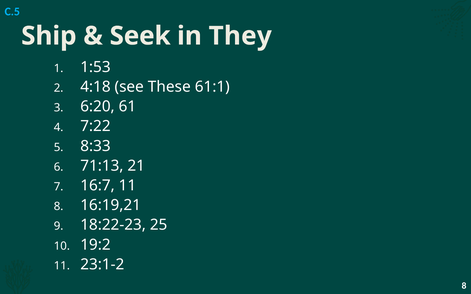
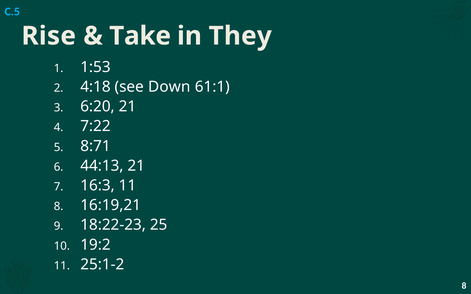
Ship: Ship -> Rise
Seek: Seek -> Take
These: These -> Down
6:20 61: 61 -> 21
8:33: 8:33 -> 8:71
71:13: 71:13 -> 44:13
16:7: 16:7 -> 16:3
23:1-2: 23:1-2 -> 25:1-2
